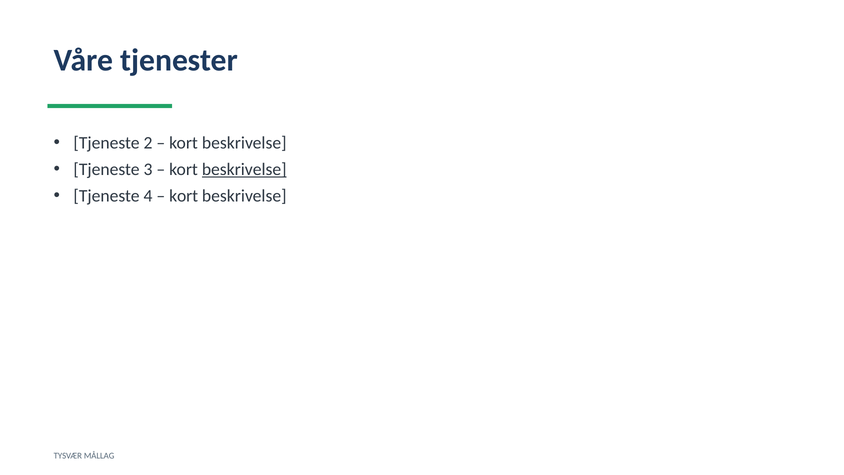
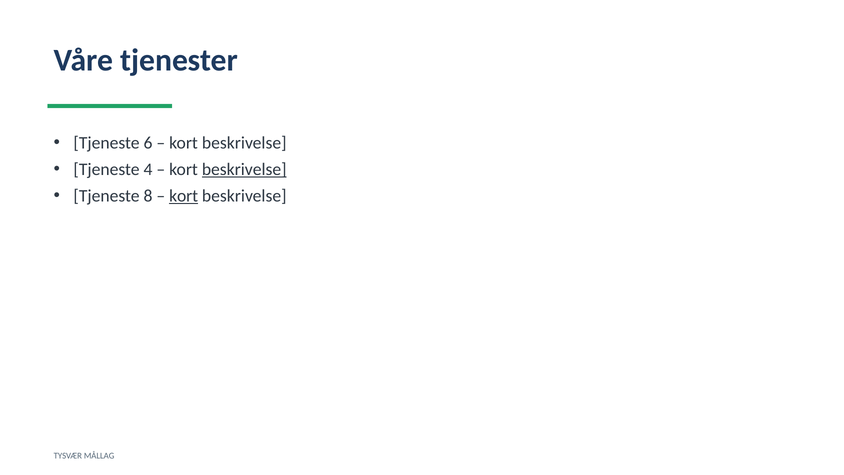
2: 2 -> 6
3: 3 -> 4
4: 4 -> 8
kort at (184, 196) underline: none -> present
